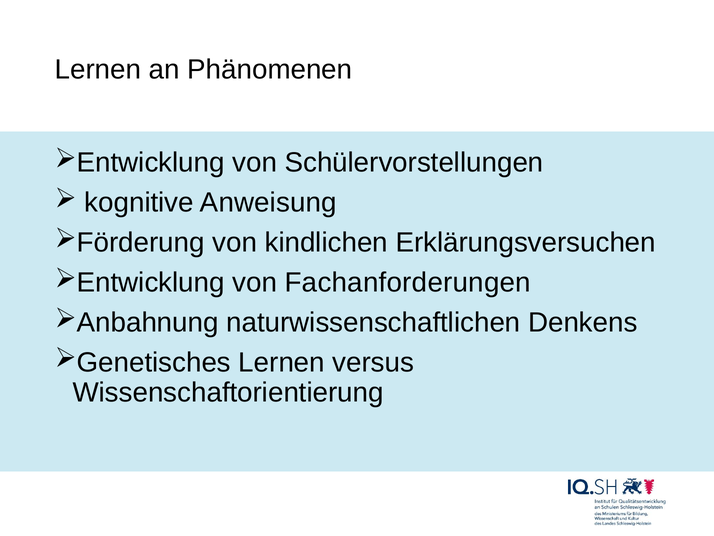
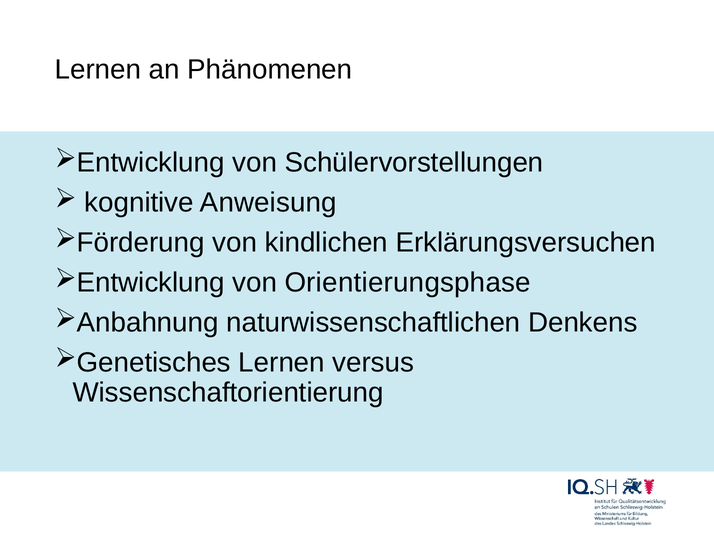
Fachanforderungen: Fachanforderungen -> Orientierungsphase
